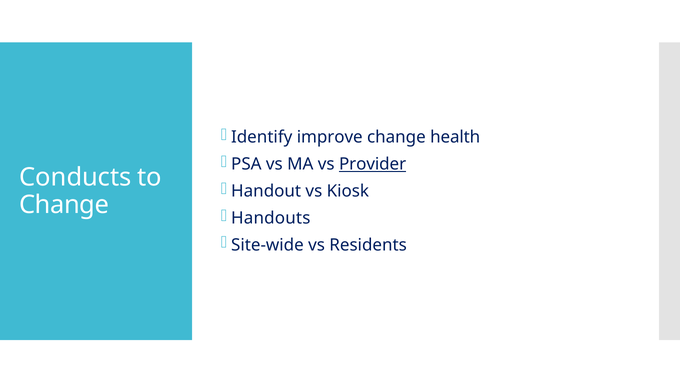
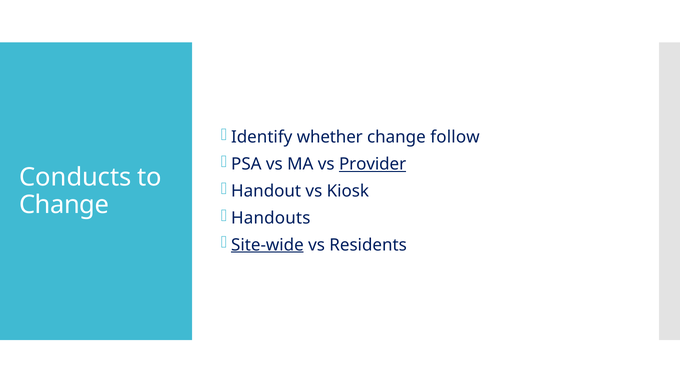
improve: improve -> whether
health: health -> follow
Site-wide underline: none -> present
